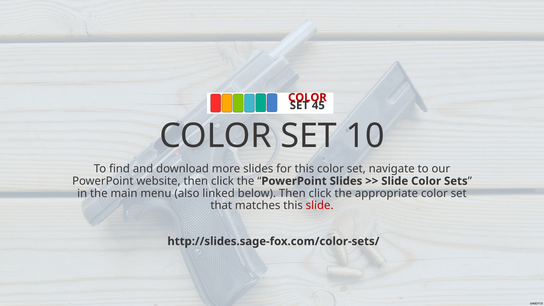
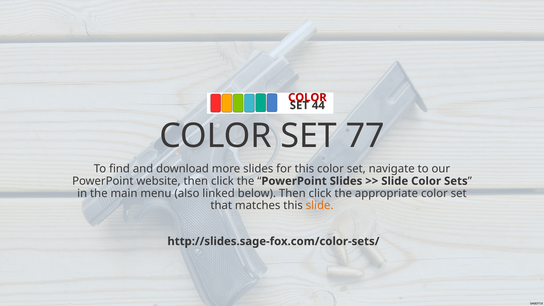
45: 45 -> 44
10: 10 -> 77
slide at (320, 206) colour: red -> orange
